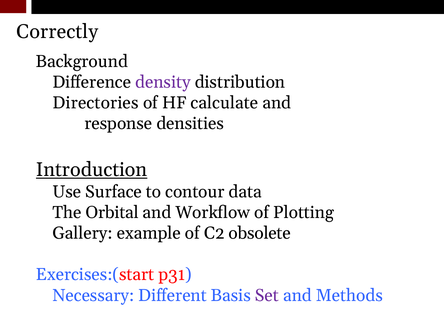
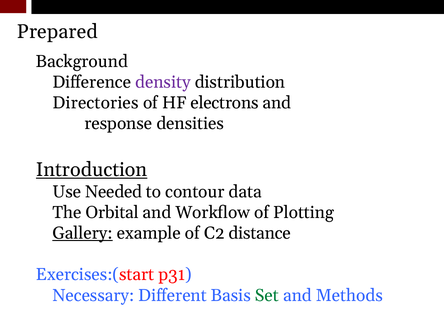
Correctly: Correctly -> Prepared
calculate: calculate -> electrons
Surface: Surface -> Needed
Gallery underline: none -> present
obsolete: obsolete -> distance
Set colour: purple -> green
